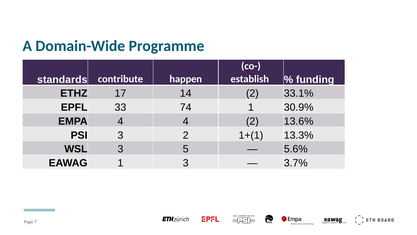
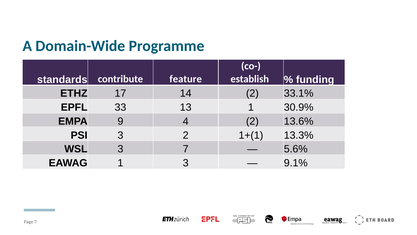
happen: happen -> feature
74: 74 -> 13
EMPA 4: 4 -> 9
3 5: 5 -> 7
3.7%: 3.7% -> 9.1%
